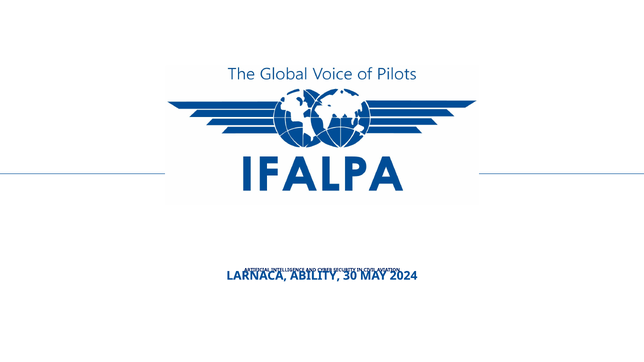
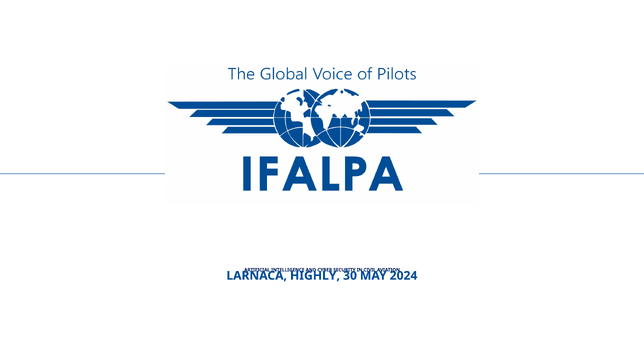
ABILITY: ABILITY -> HIGHLY
